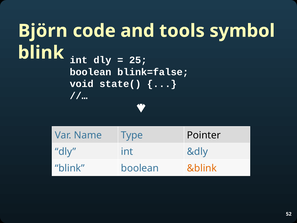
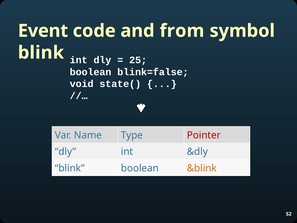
Björn: Björn -> Event
tools: tools -> from
Pointer colour: black -> red
